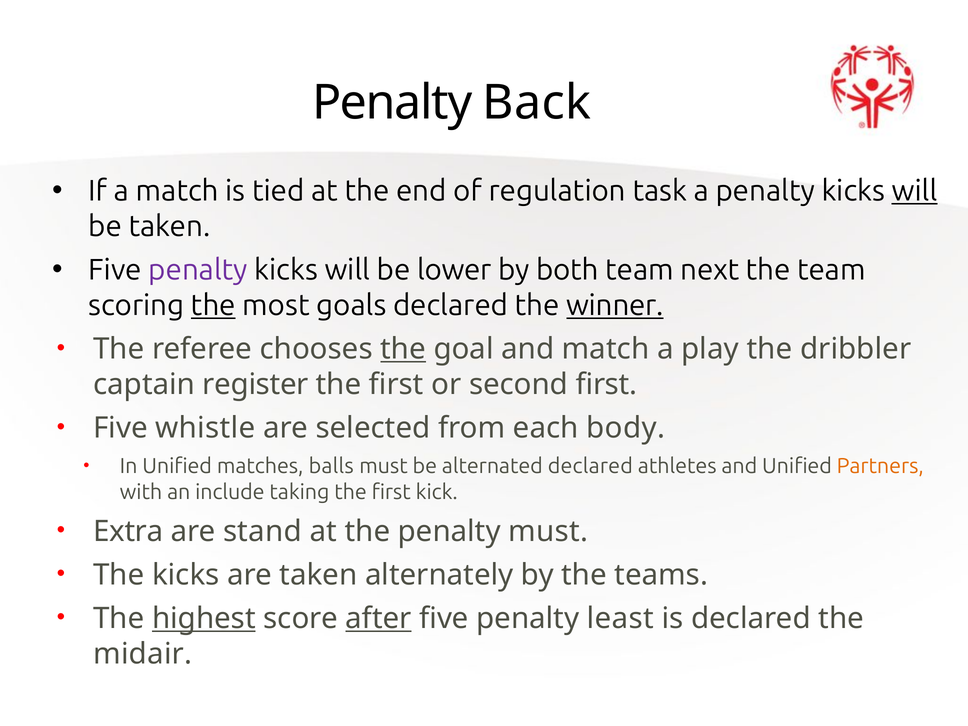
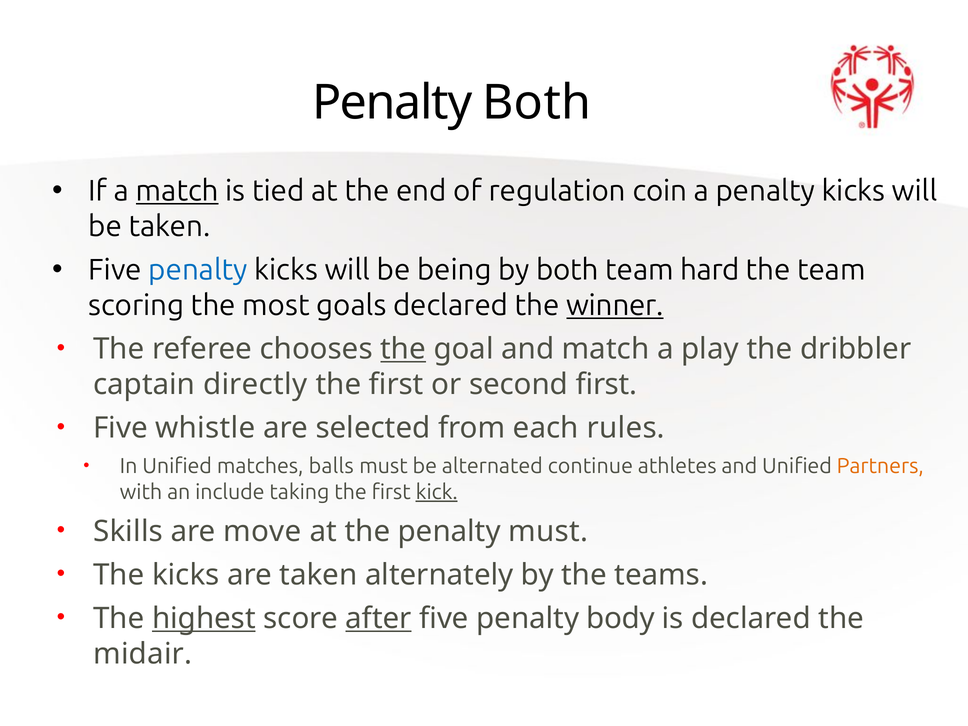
Penalty Back: Back -> Both
match at (177, 191) underline: none -> present
task: task -> coin
will at (915, 191) underline: present -> none
penalty at (198, 270) colour: purple -> blue
lower: lower -> being
next: next -> hard
the at (213, 305) underline: present -> none
register: register -> directly
body: body -> rules
alternated declared: declared -> continue
kick underline: none -> present
Extra: Extra -> Skills
stand: stand -> move
least: least -> body
